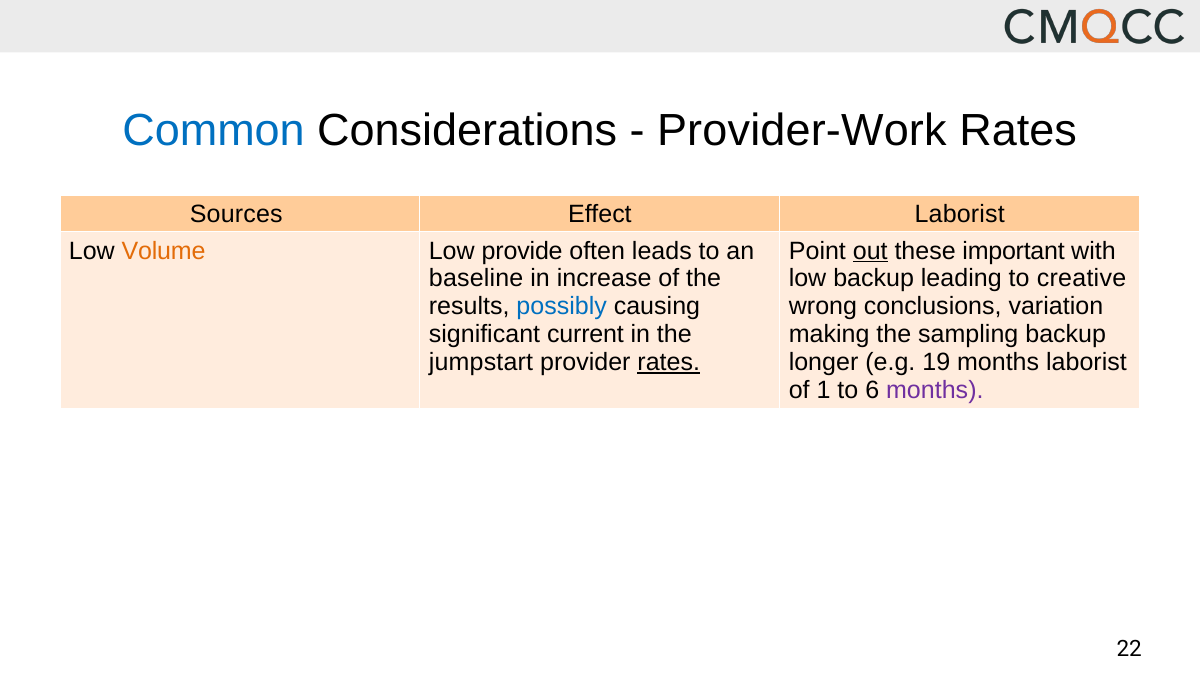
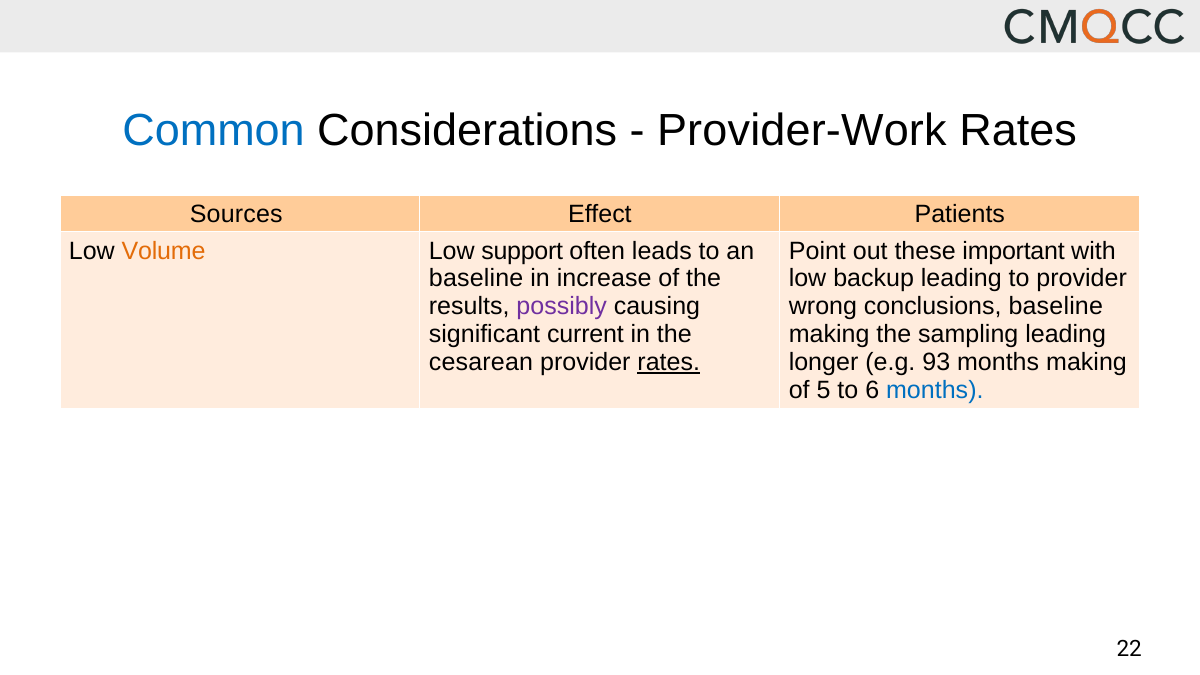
Effect Laborist: Laborist -> Patients
provide: provide -> support
out underline: present -> none
to creative: creative -> provider
possibly colour: blue -> purple
conclusions variation: variation -> baseline
sampling backup: backup -> leading
jumpstart: jumpstart -> cesarean
19: 19 -> 93
months laborist: laborist -> making
1: 1 -> 5
months at (935, 390) colour: purple -> blue
